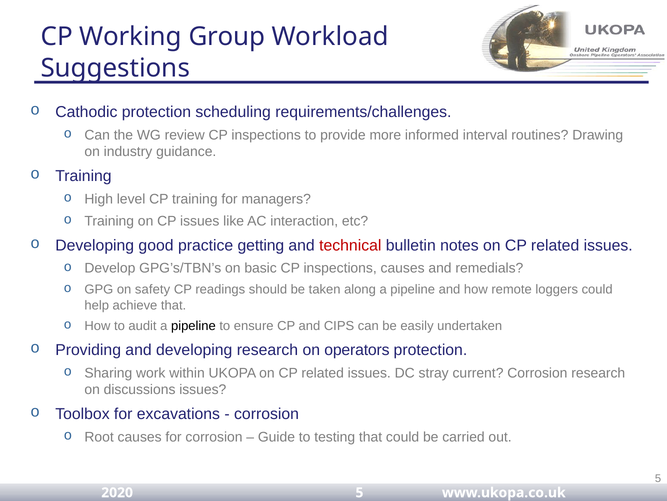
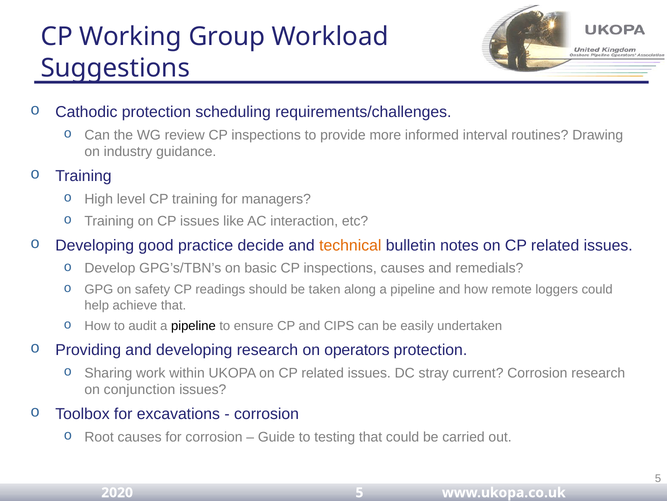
getting: getting -> decide
technical colour: red -> orange
discussions: discussions -> conjunction
